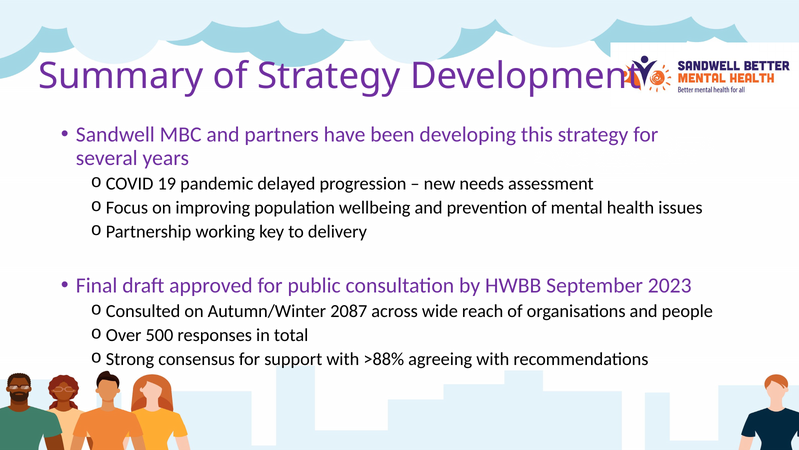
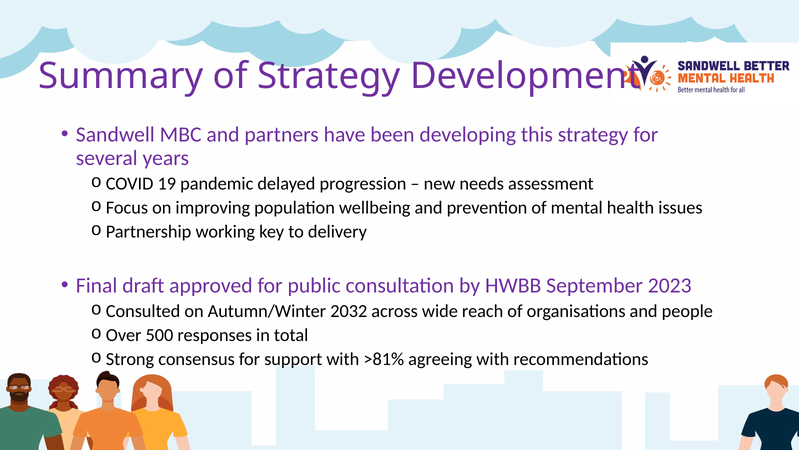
2087: 2087 -> 2032
>88%: >88% -> >81%
